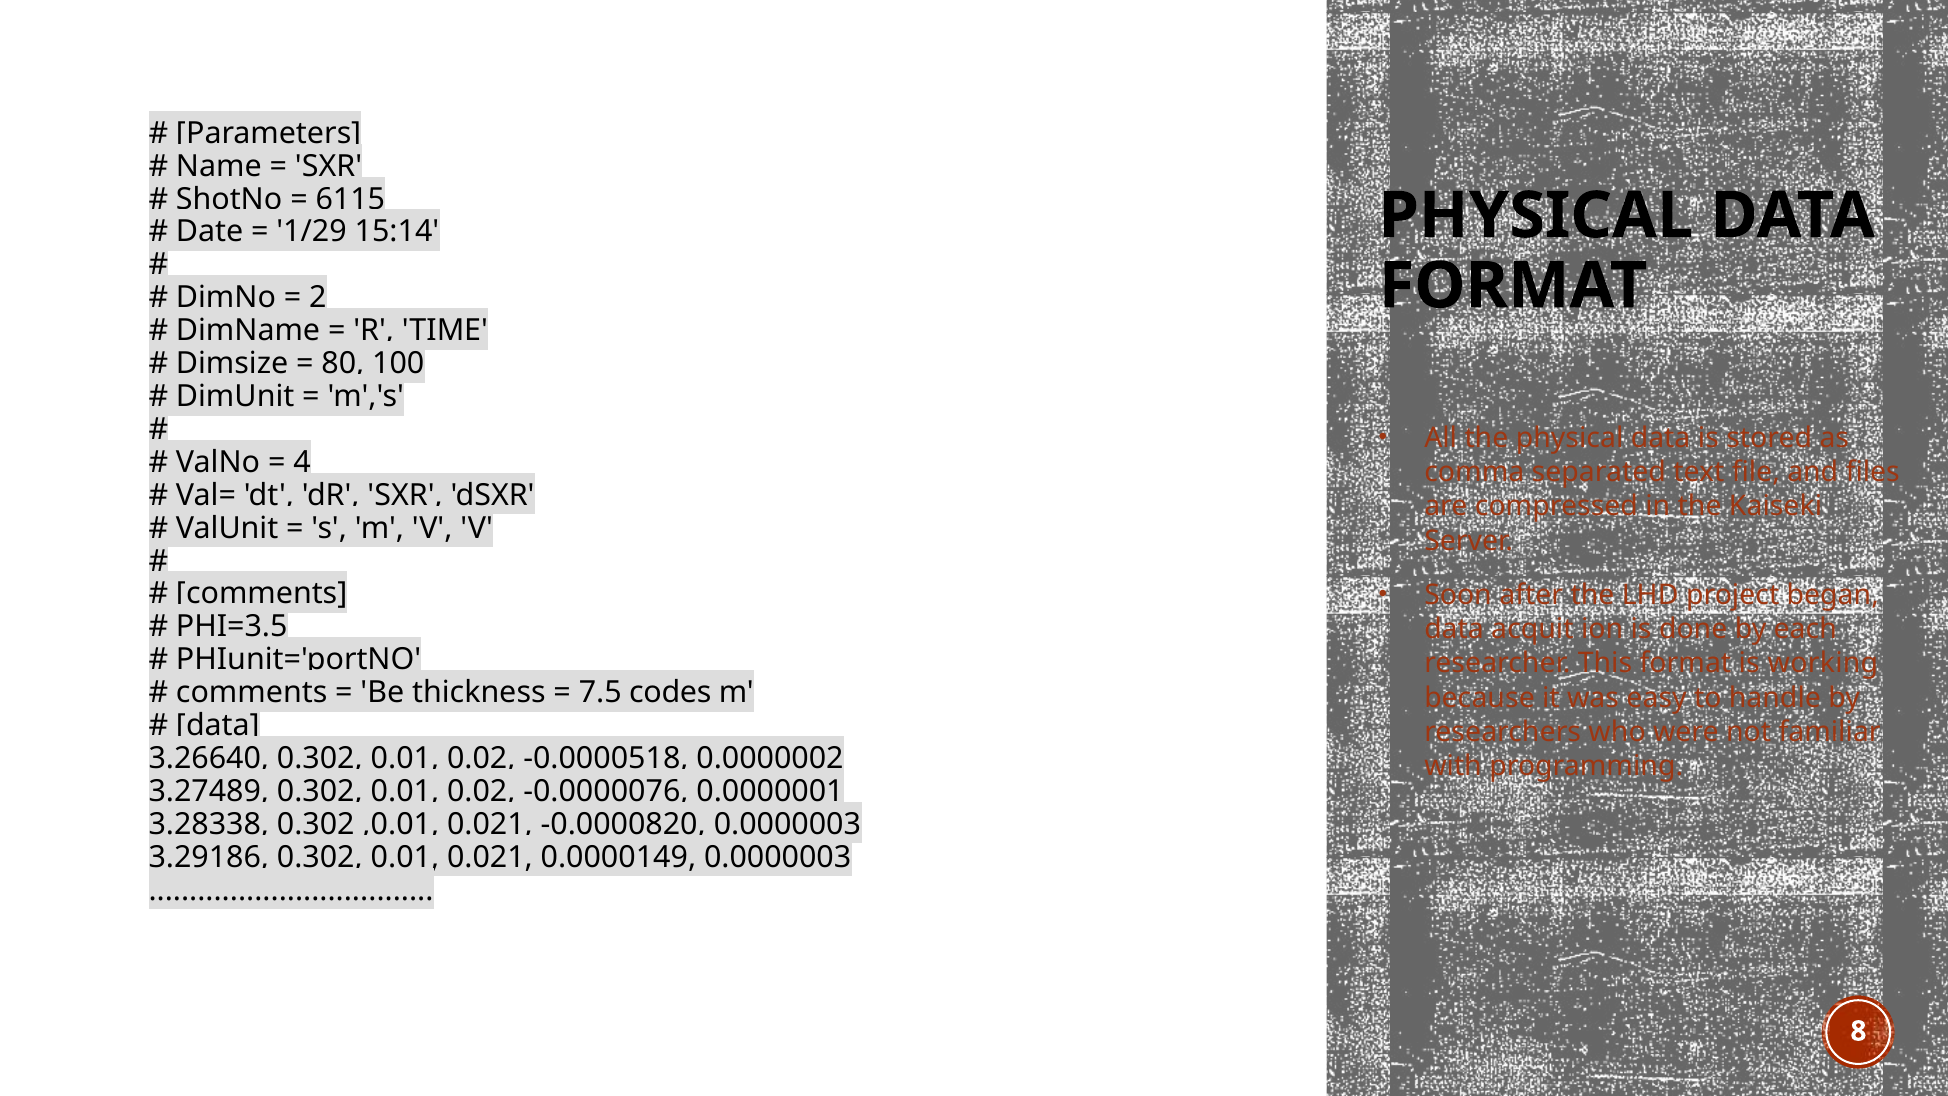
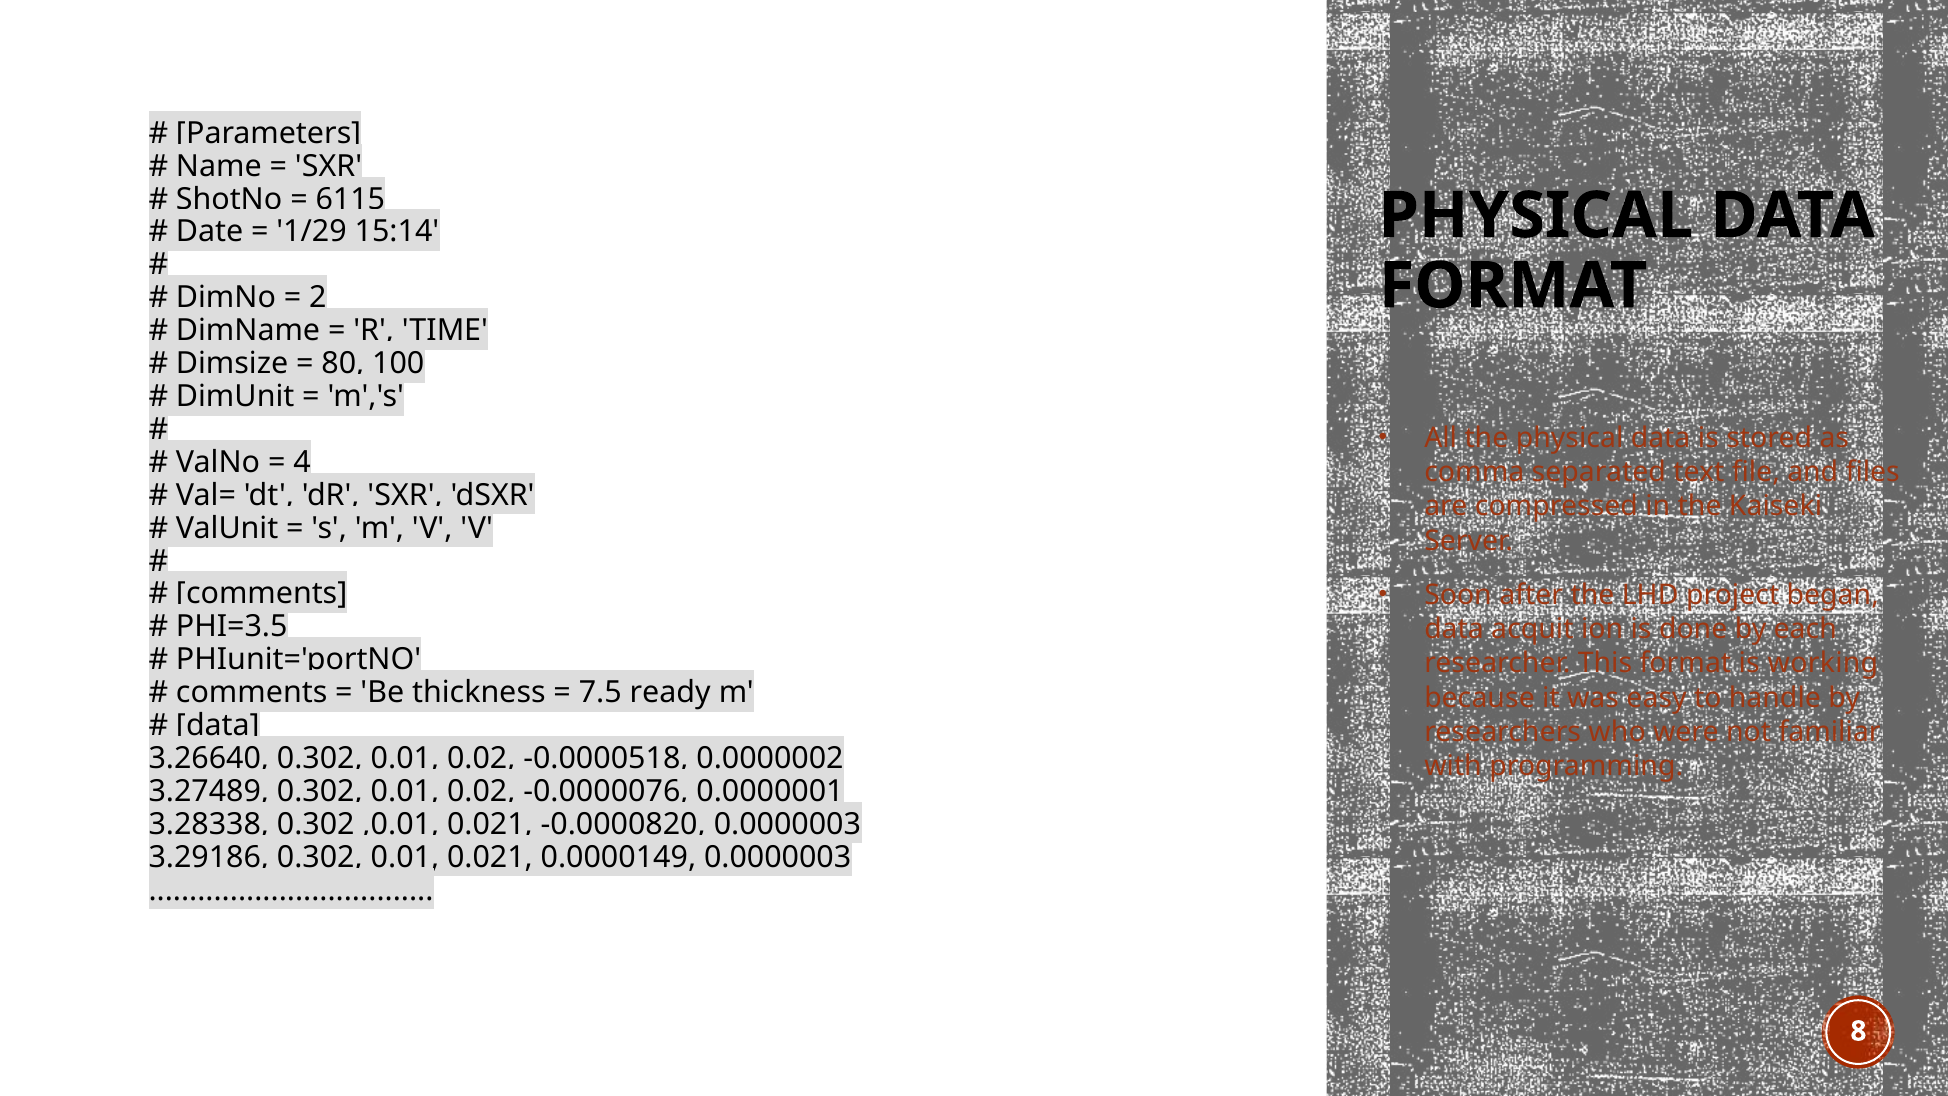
codes: codes -> ready
